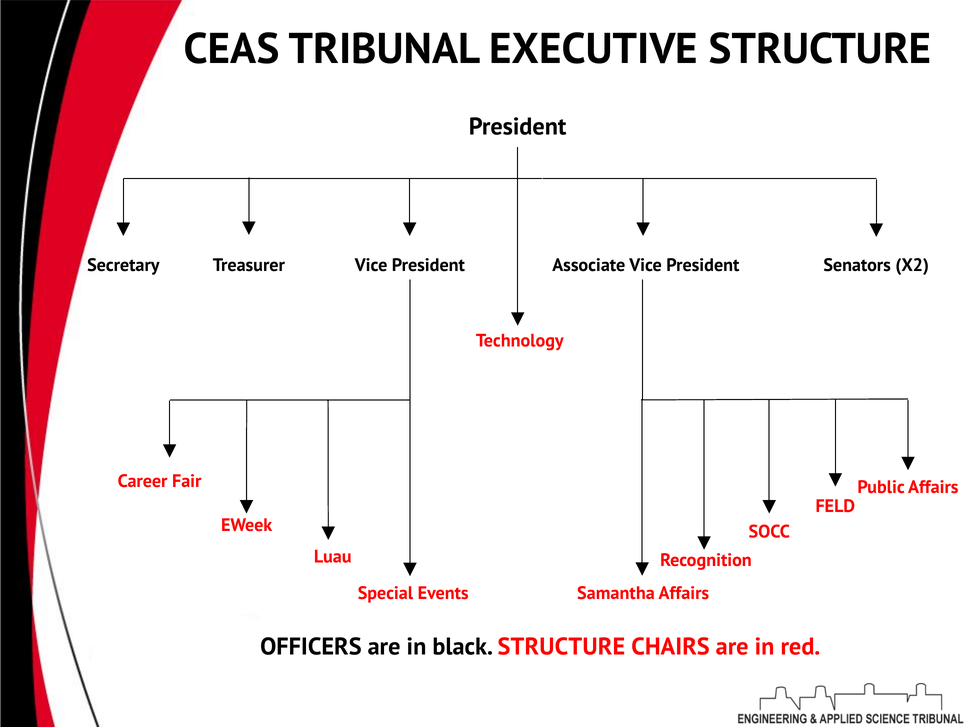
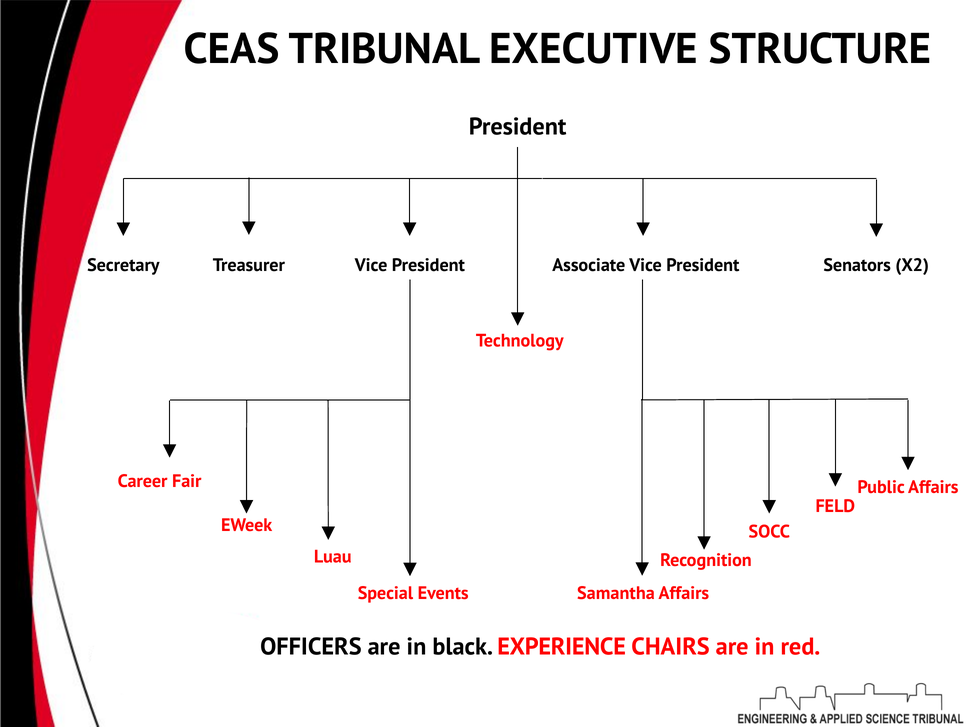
black STRUCTURE: STRUCTURE -> EXPERIENCE
